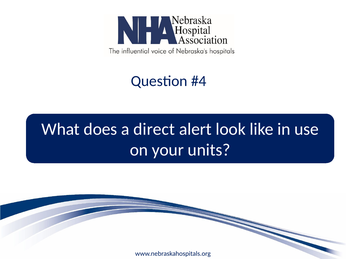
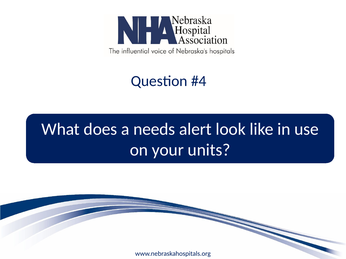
direct: direct -> needs
